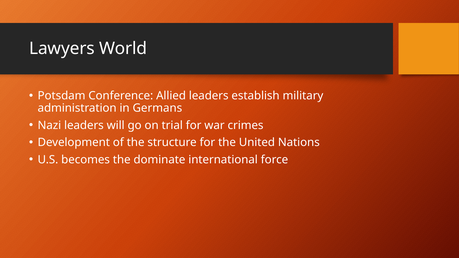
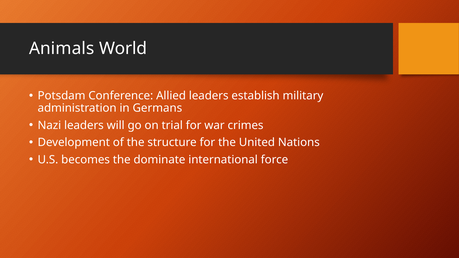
Lawyers: Lawyers -> Animals
